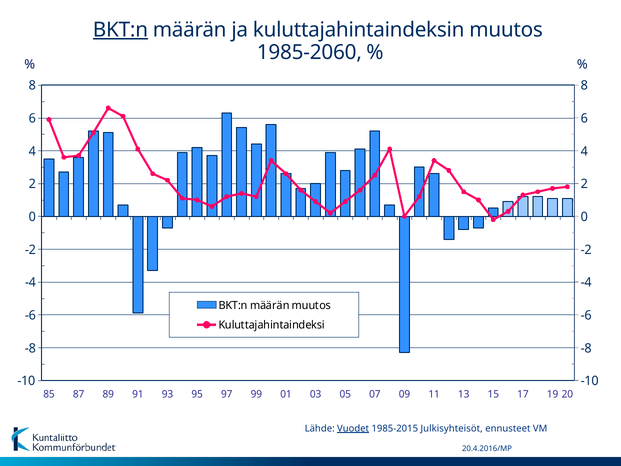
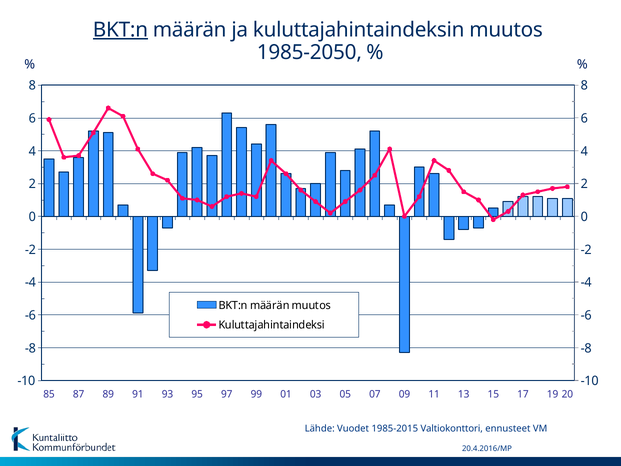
1985-2060: 1985-2060 -> 1985-2050
Vuodet underline: present -> none
Julkisyhteisöt: Julkisyhteisöt -> Valtiokonttori
